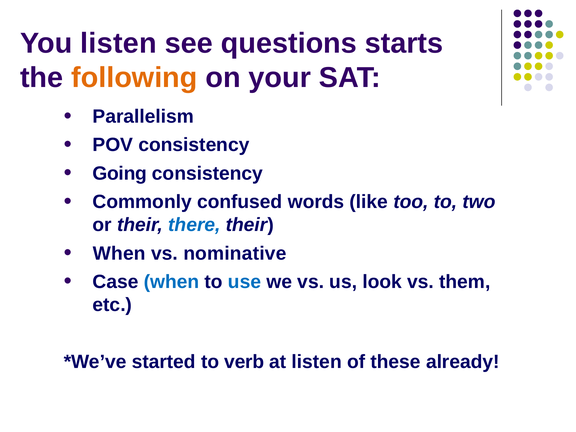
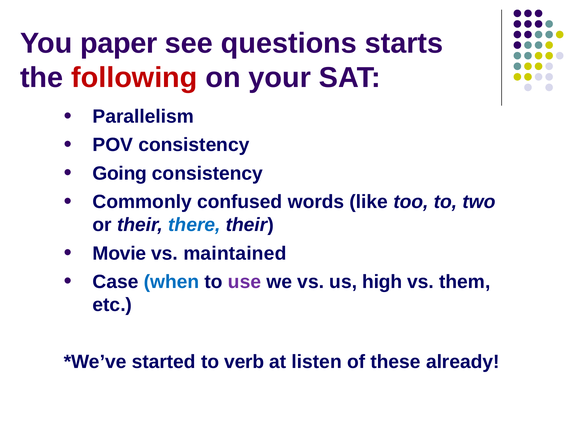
You listen: listen -> paper
following colour: orange -> red
When at (119, 253): When -> Movie
nominative: nominative -> maintained
use colour: blue -> purple
look: look -> high
